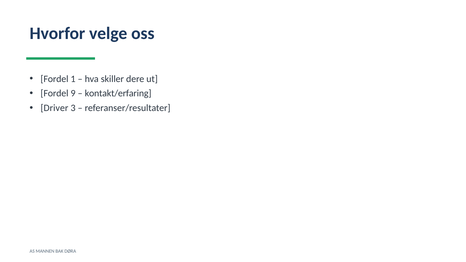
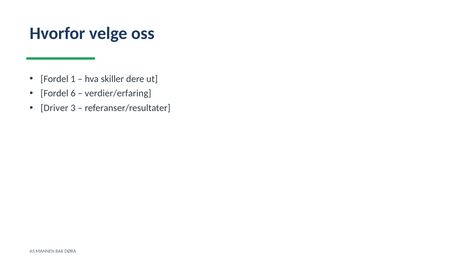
9: 9 -> 6
kontakt/erfaring: kontakt/erfaring -> verdier/erfaring
